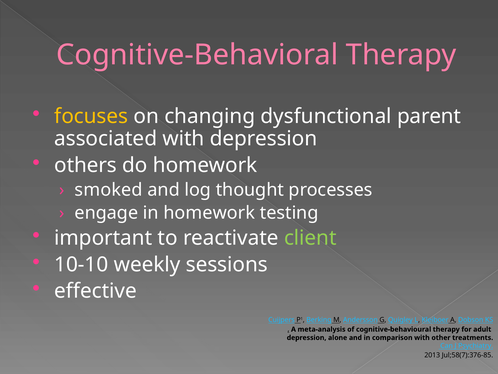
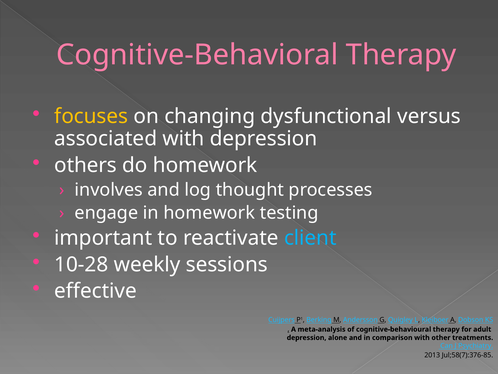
parent: parent -> versus
smoked: smoked -> involves
client colour: light green -> light blue
10-10: 10-10 -> 10-28
